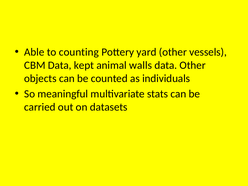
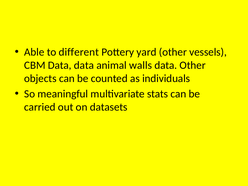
counting: counting -> different
Data kept: kept -> data
